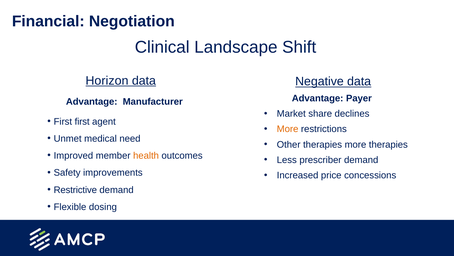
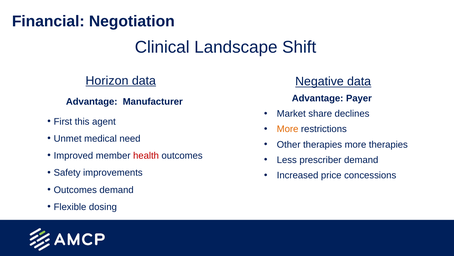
First first: first -> this
health colour: orange -> red
Restrictive at (75, 189): Restrictive -> Outcomes
